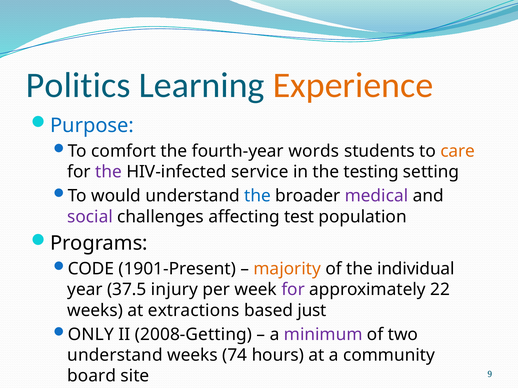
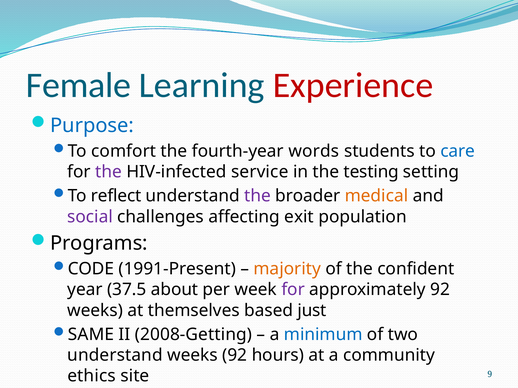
Politics: Politics -> Female
Experience colour: orange -> red
care colour: orange -> blue
would: would -> reflect
the at (257, 196) colour: blue -> purple
medical colour: purple -> orange
test: test -> exit
1901-Present: 1901-Present -> 1991-Present
individual: individual -> confident
injury: injury -> about
approximately 22: 22 -> 92
extractions: extractions -> themselves
ONLY: ONLY -> SAME
minimum colour: purple -> blue
weeks 74: 74 -> 92
board: board -> ethics
